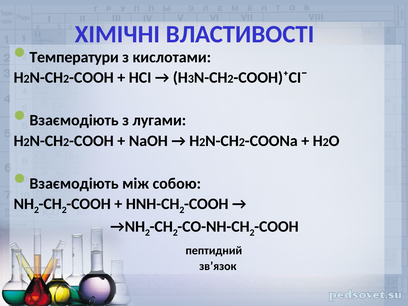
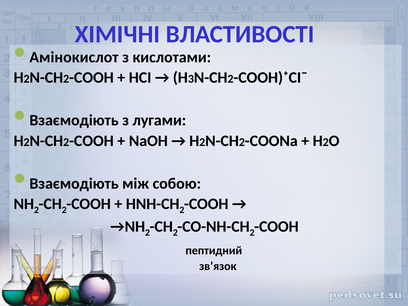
Температури: Температури -> Амінокислот
